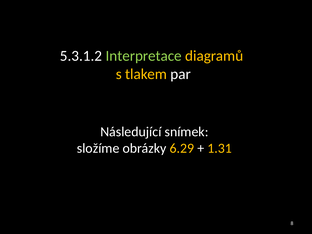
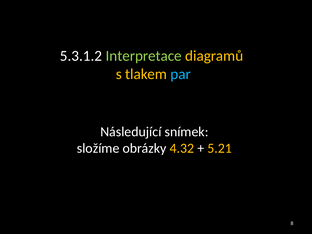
par colour: white -> light blue
6.29: 6.29 -> 4.32
1.31: 1.31 -> 5.21
